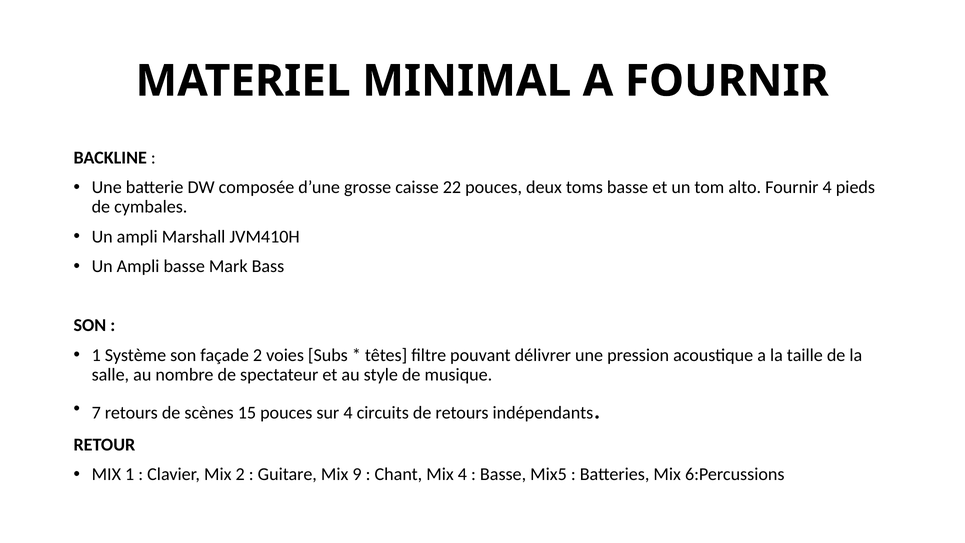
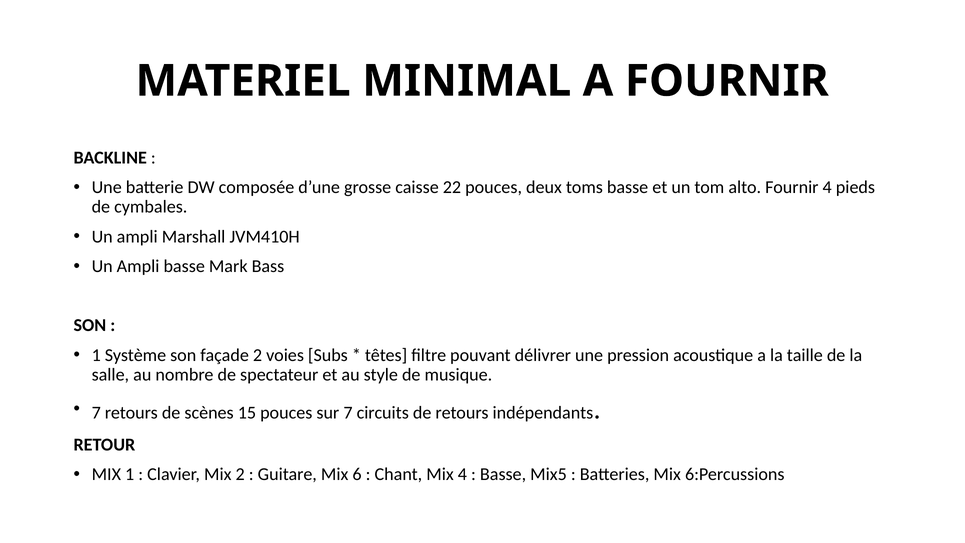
sur 4: 4 -> 7
9: 9 -> 6
